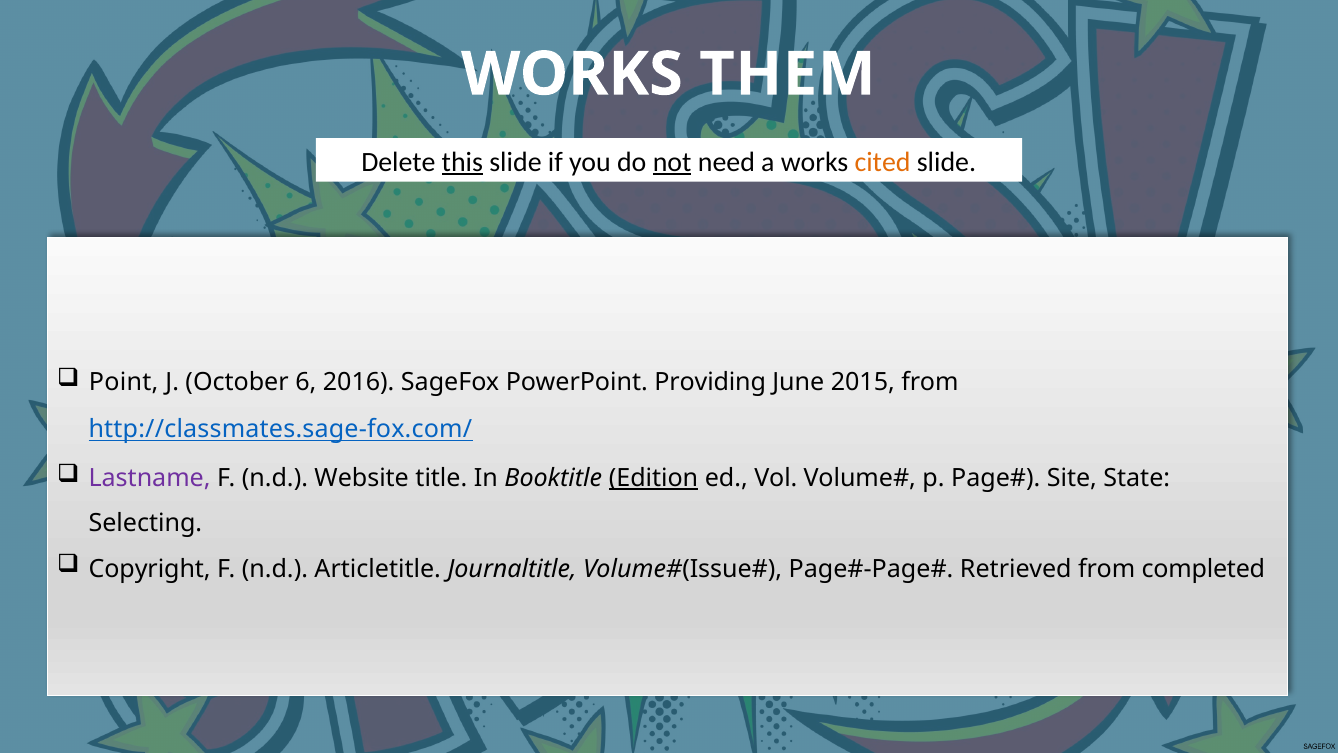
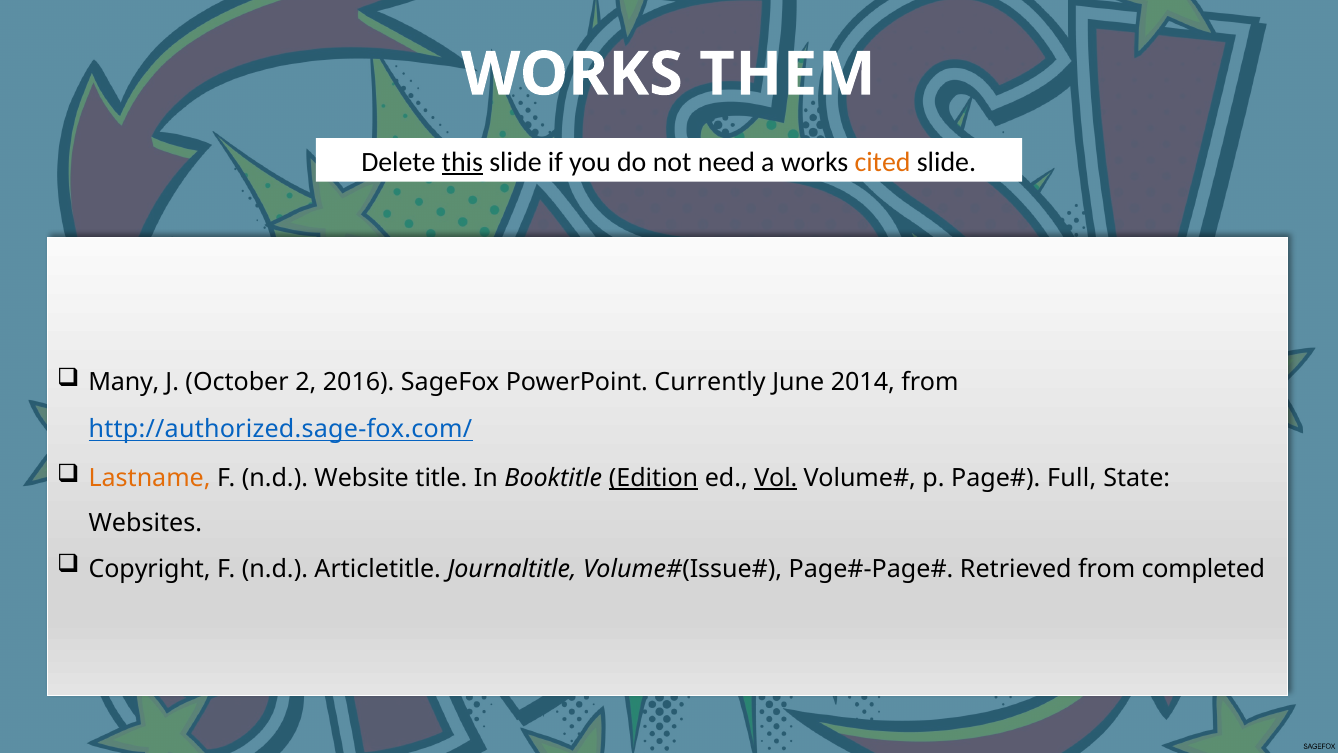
not underline: present -> none
Point: Point -> Many
6: 6 -> 2
Providing: Providing -> Currently
2015: 2015 -> 2014
http://classmates.sage-fox.com/: http://classmates.sage-fox.com/ -> http://authorized.sage-fox.com/
Lastname colour: purple -> orange
Vol underline: none -> present
Site: Site -> Full
Selecting: Selecting -> Websites
